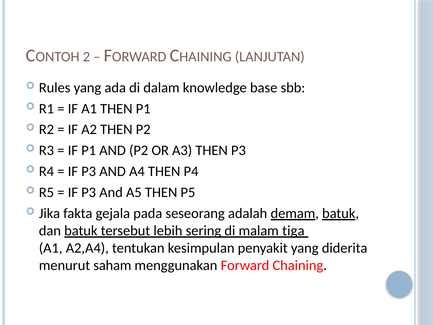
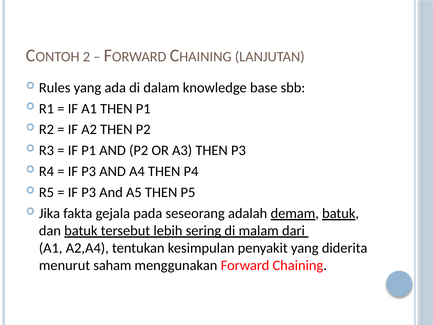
tiga: tiga -> dari
